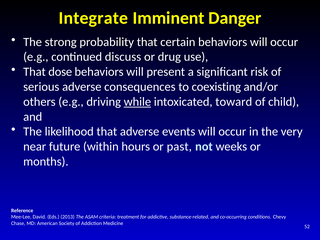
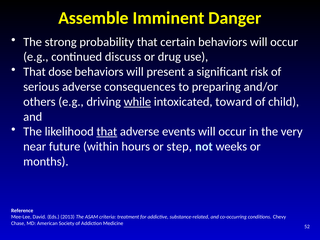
Integrate: Integrate -> Assemble
coexisting: coexisting -> preparing
that at (107, 132) underline: none -> present
past: past -> step
